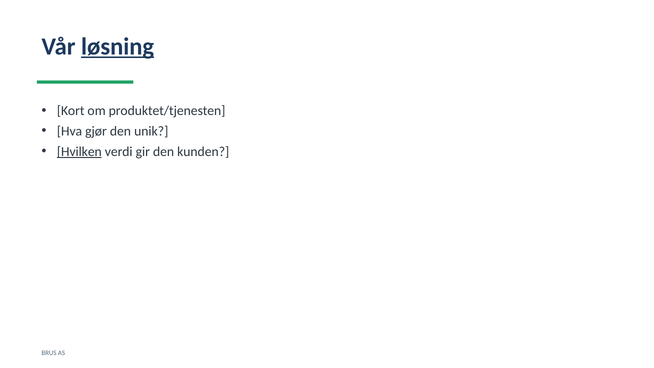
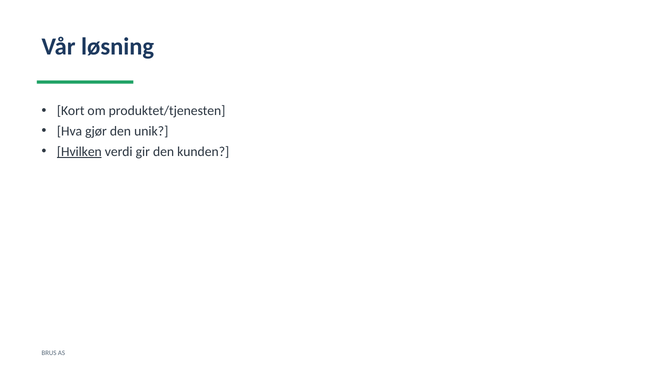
løsning underline: present -> none
